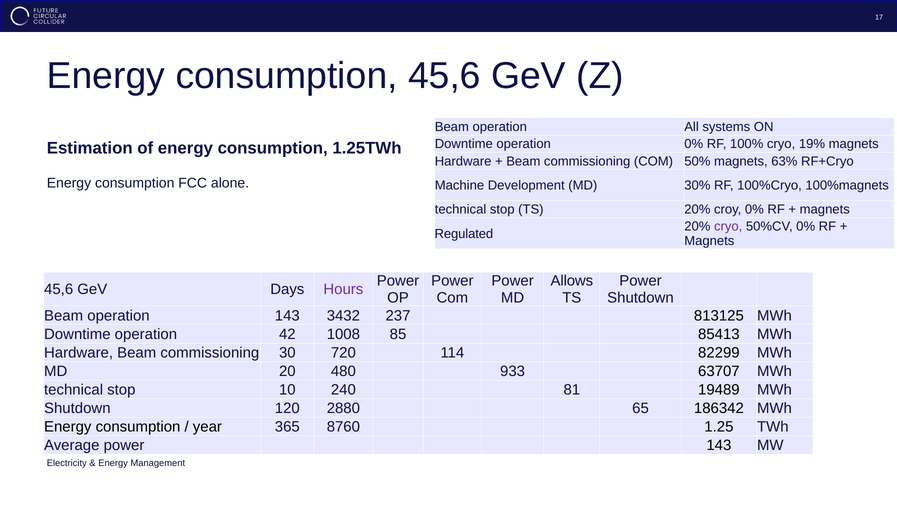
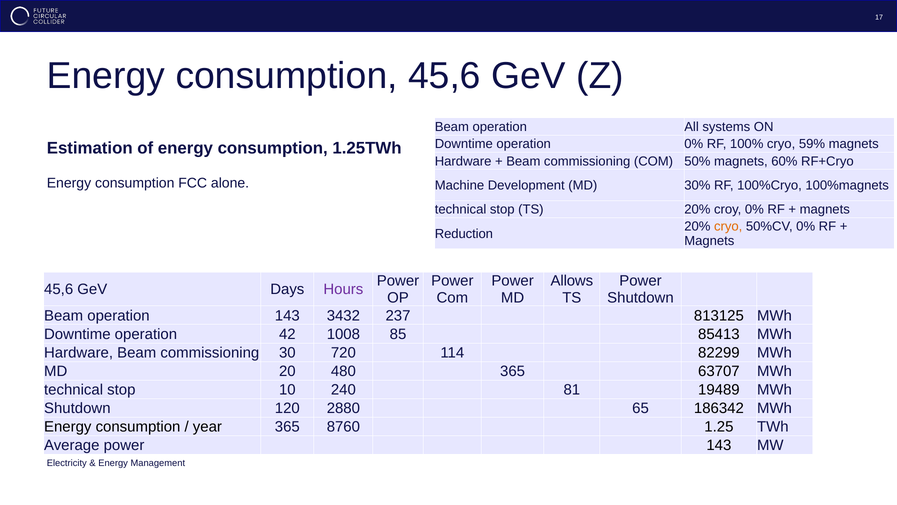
19%: 19% -> 59%
63%: 63% -> 60%
cryo at (728, 226) colour: purple -> orange
Regulated: Regulated -> Reduction
480 933: 933 -> 365
